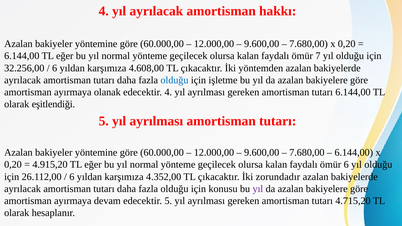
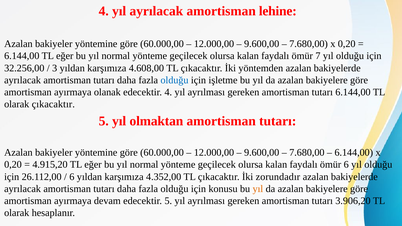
hakkı: hakkı -> lehine
6 at (55, 68): 6 -> 3
olarak eşitlendiği: eşitlendiği -> çıkacaktır
ayrılması at (156, 121): ayrılması -> olmaktan
yıl at (258, 189) colour: purple -> orange
4.715,20: 4.715,20 -> 3.906,20
